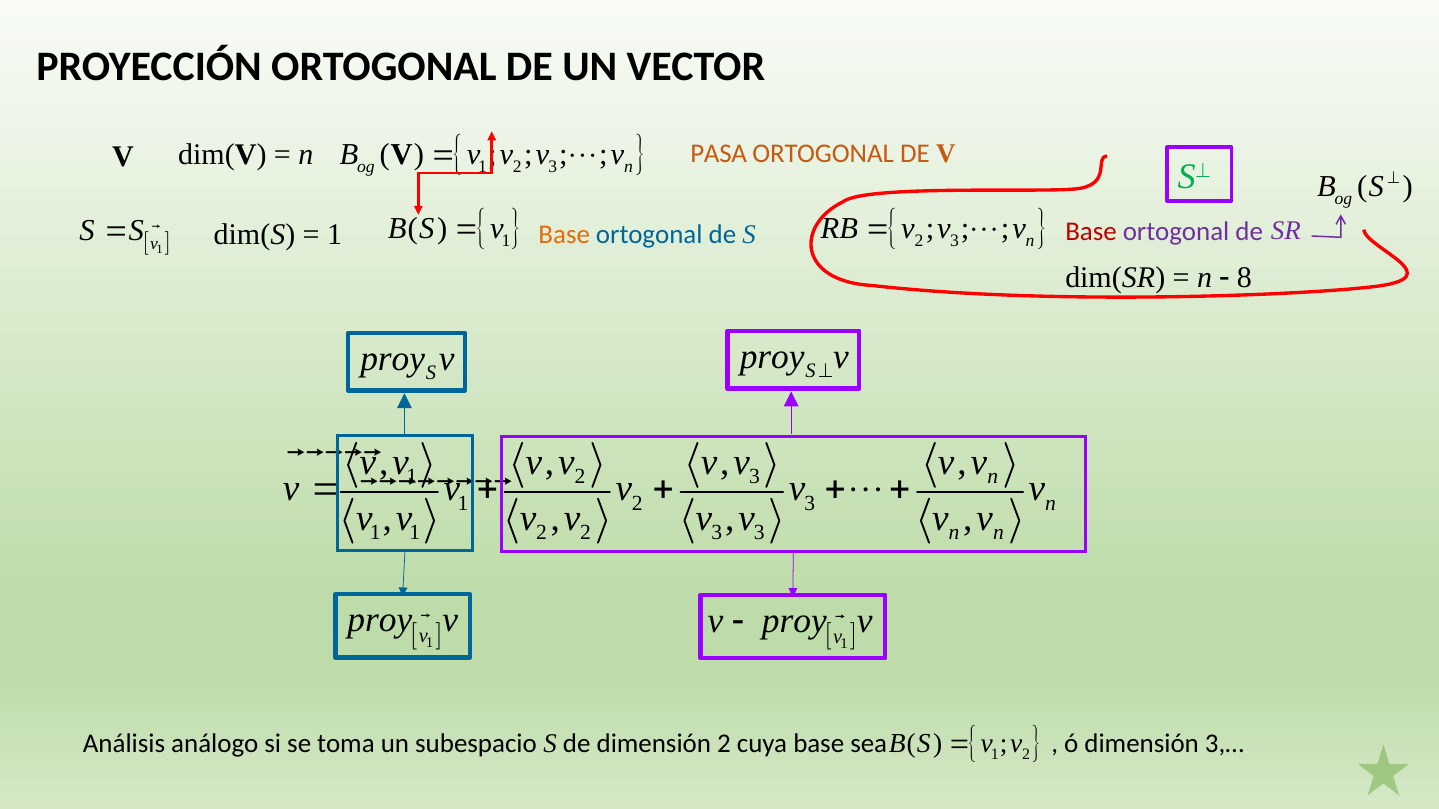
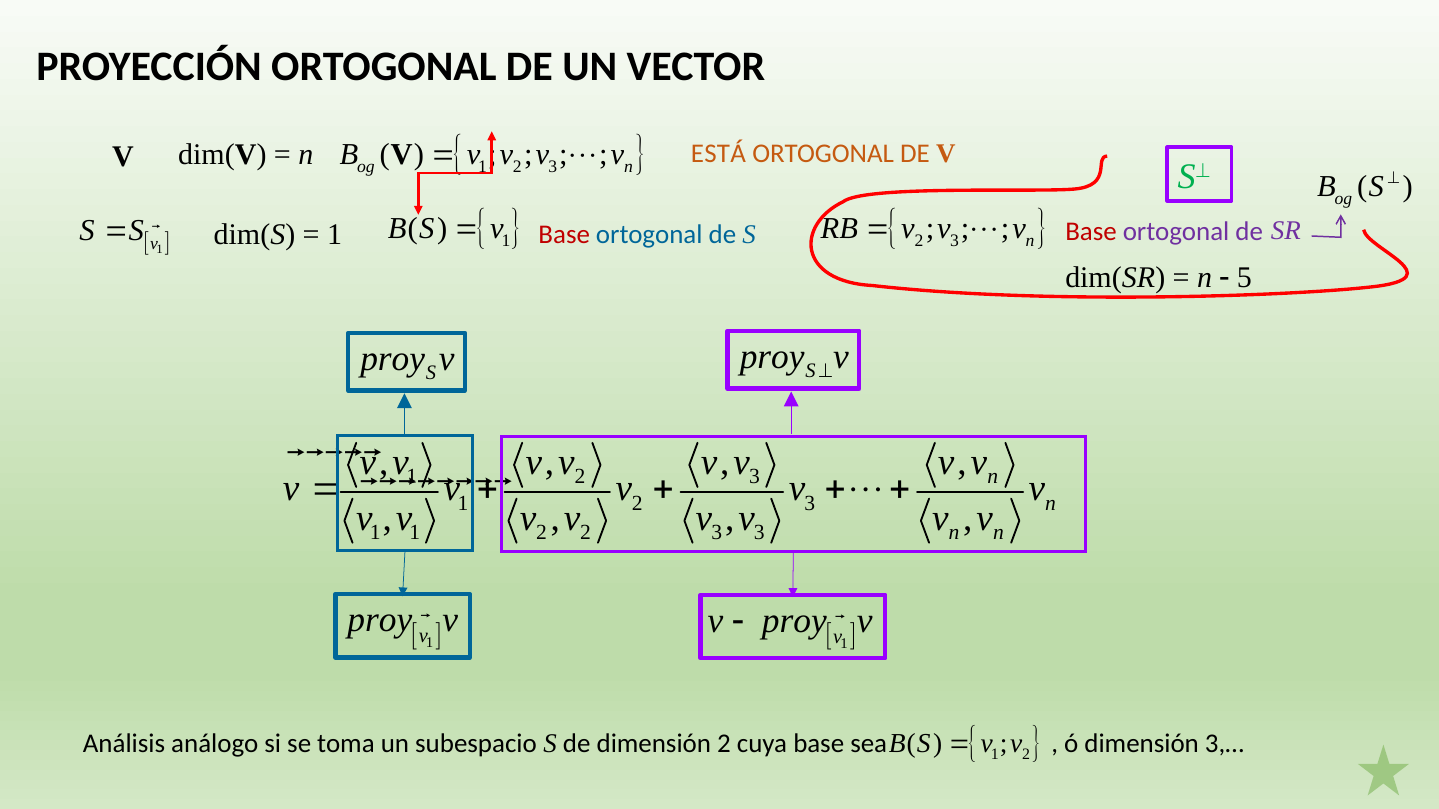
PASA: PASA -> ESTÁ
Base at (564, 235) colour: orange -> red
8: 8 -> 5
